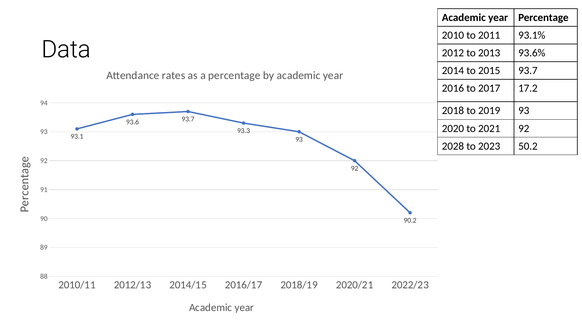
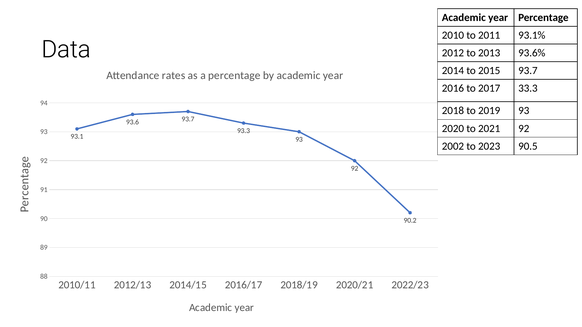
17.2: 17.2 -> 33.3
2028: 2028 -> 2002
50.2: 50.2 -> 90.5
